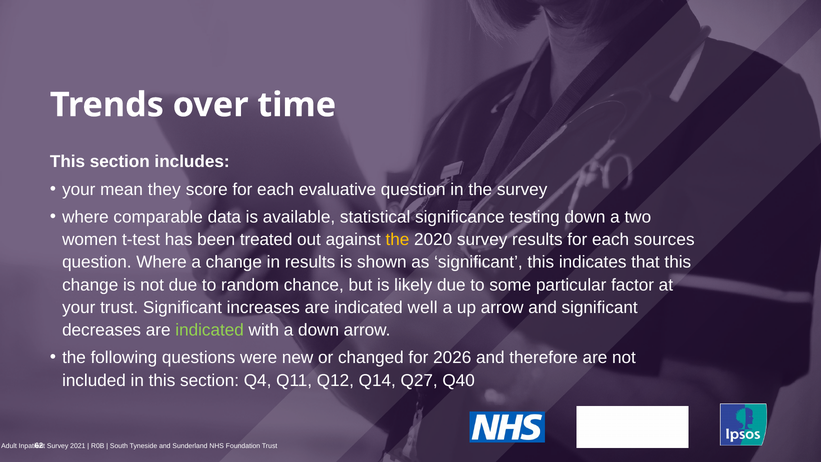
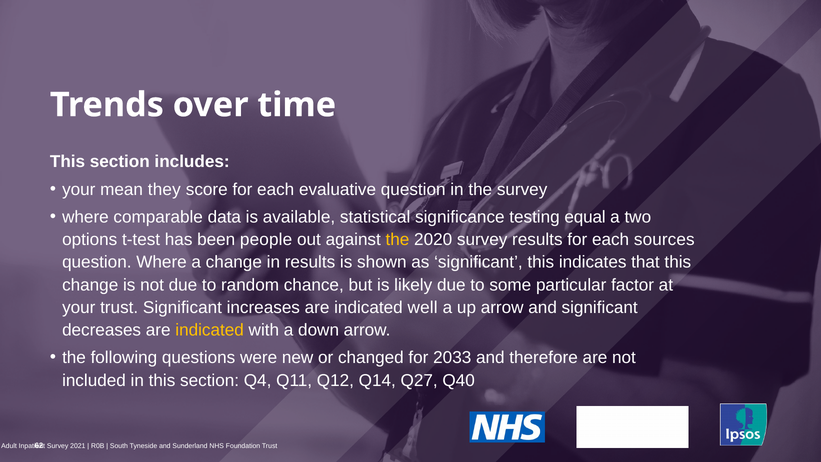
testing down: down -> equal
women: women -> options
treated: treated -> people
indicated at (210, 330) colour: light green -> yellow
2026: 2026 -> 2033
